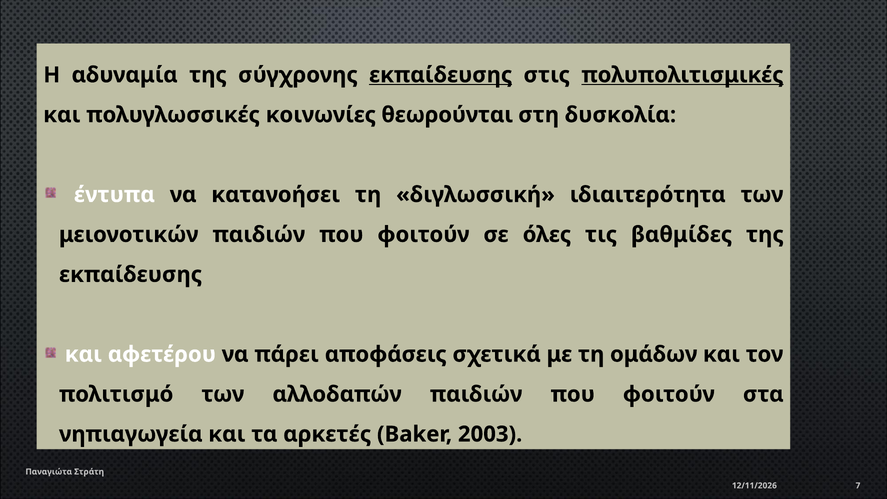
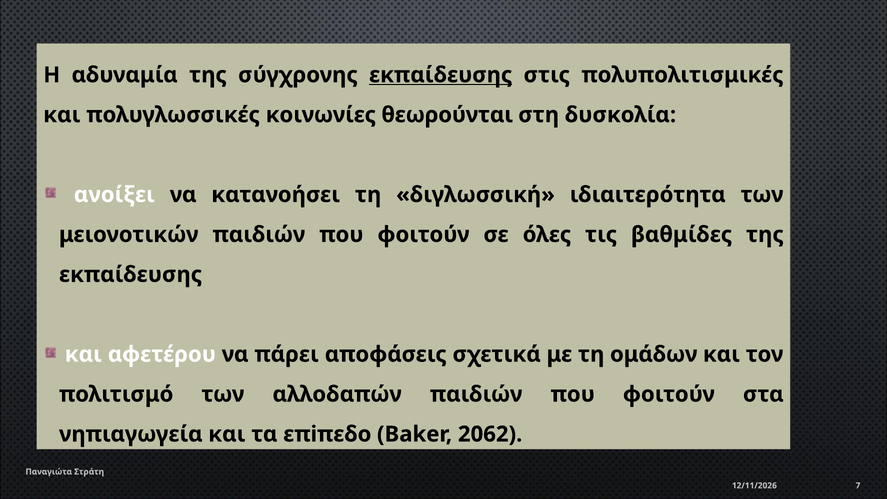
πολυπολιτισμικές underline: present -> none
έντυπα: έντυπα -> ανοίξει
αρκετές: αρκετές -> επiπεδo
2003: 2003 -> 2062
